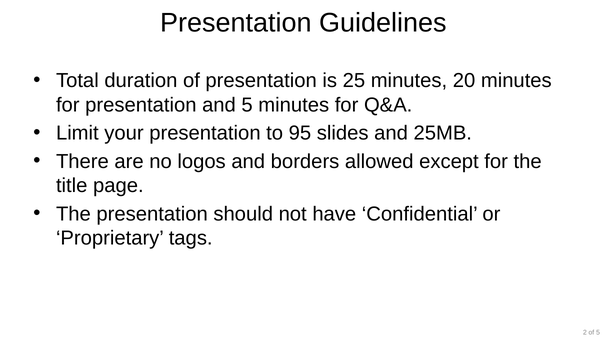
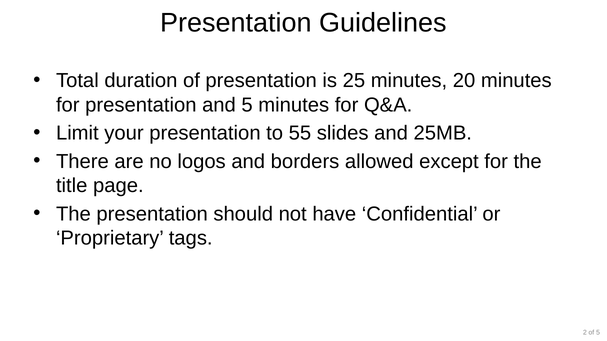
95: 95 -> 55
